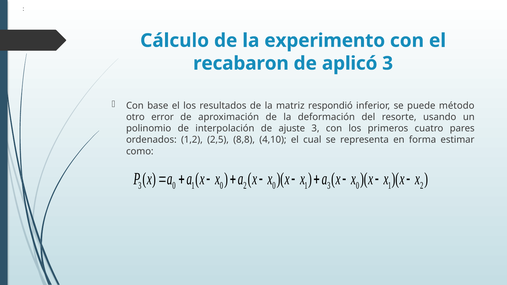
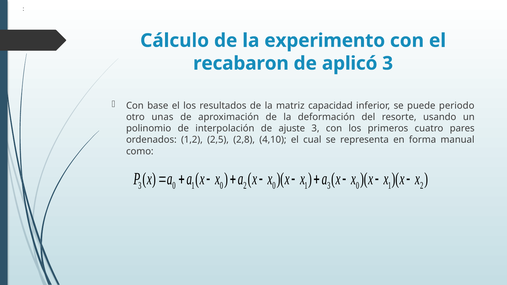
respondió: respondió -> capacidad
método: método -> periodo
error: error -> unas
8,8: 8,8 -> 2,8
estimar: estimar -> manual
